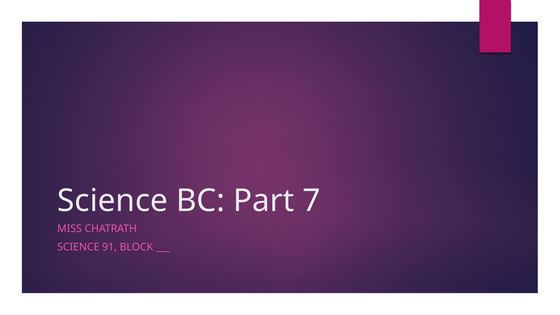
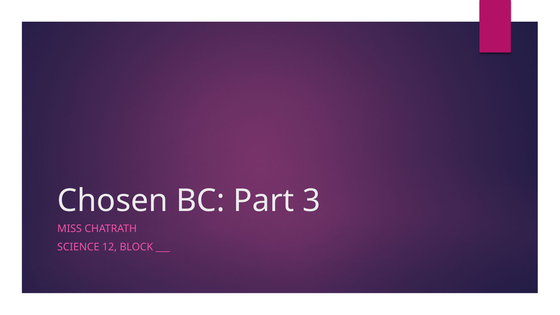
Science at (113, 201): Science -> Chosen
7: 7 -> 3
91: 91 -> 12
